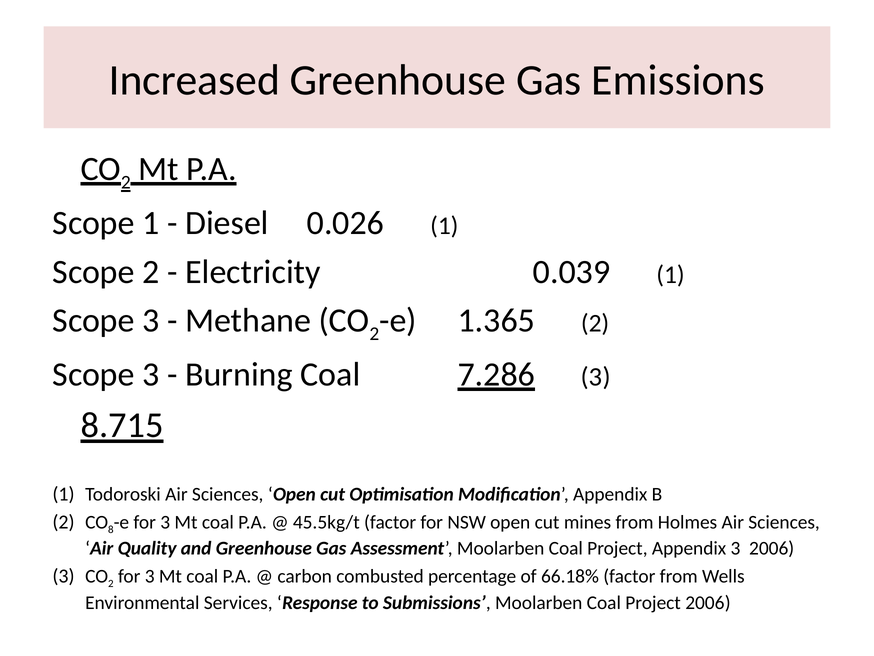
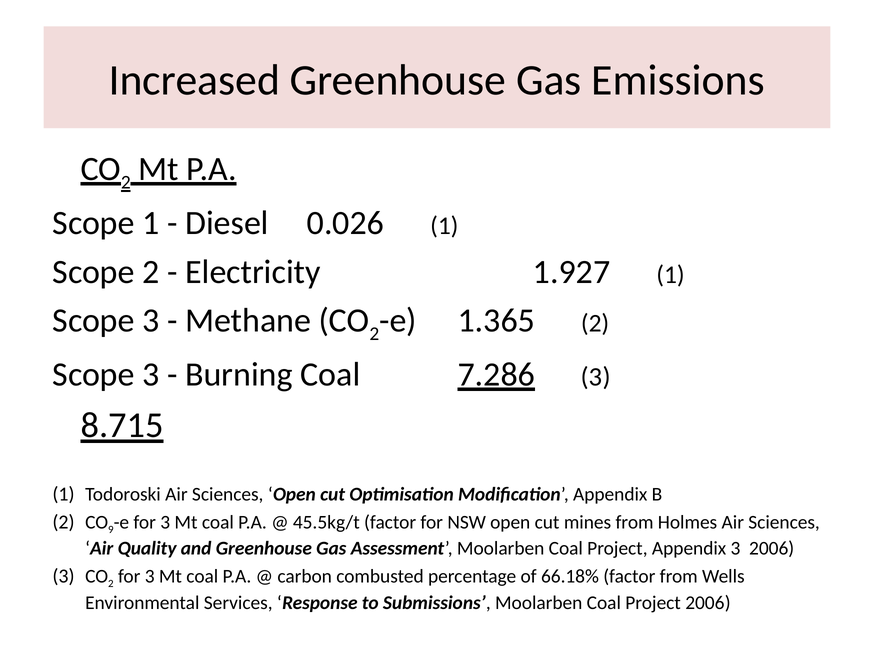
0.039: 0.039 -> 1.927
8: 8 -> 9
